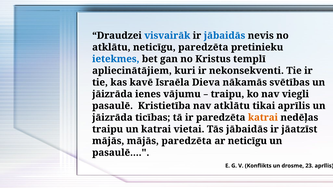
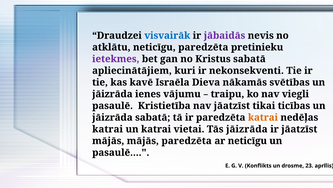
jābaidās at (225, 35) colour: blue -> purple
ietekmes colour: blue -> purple
Kristus templī: templī -> sabatā
nav atklātu: atklātu -> jāatzīst
tikai aprīlis: aprīlis -> ticības
jāizrāda ticības: ticības -> sabatā
traipu at (108, 129): traipu -> katrai
Tās jābaidās: jābaidās -> jāizrāda
